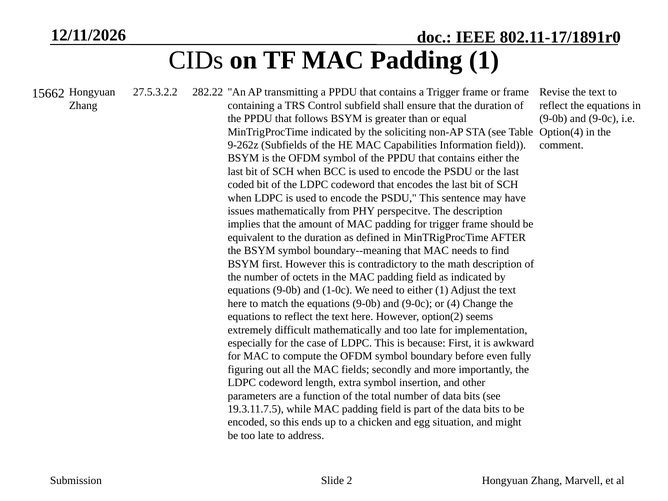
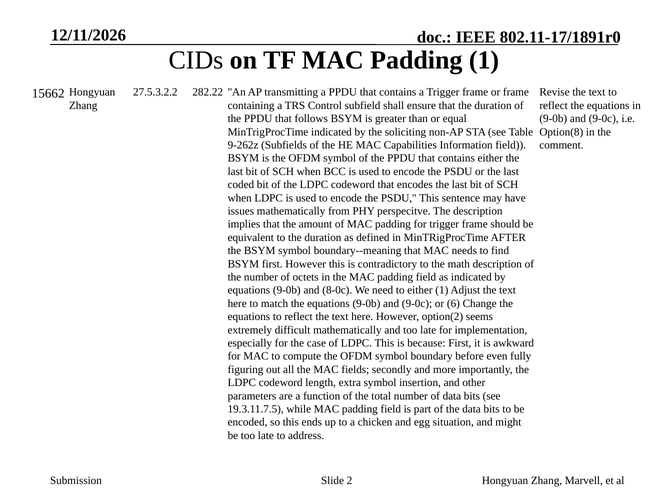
Option(4: Option(4 -> Option(8
1-0c: 1-0c -> 8-0c
4: 4 -> 6
